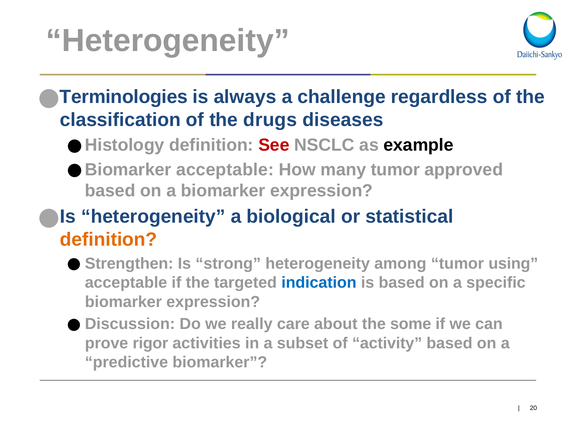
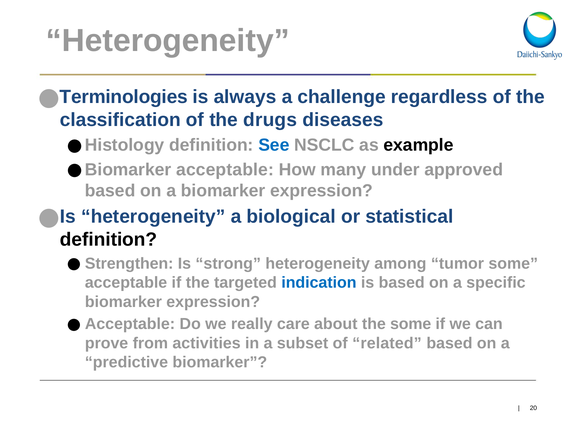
See colour: red -> blue
many tumor: tumor -> under
definition at (109, 239) colour: orange -> black
tumor using: using -> some
Discussion at (130, 324): Discussion -> Acceptable
rigor: rigor -> from
activity: activity -> related
